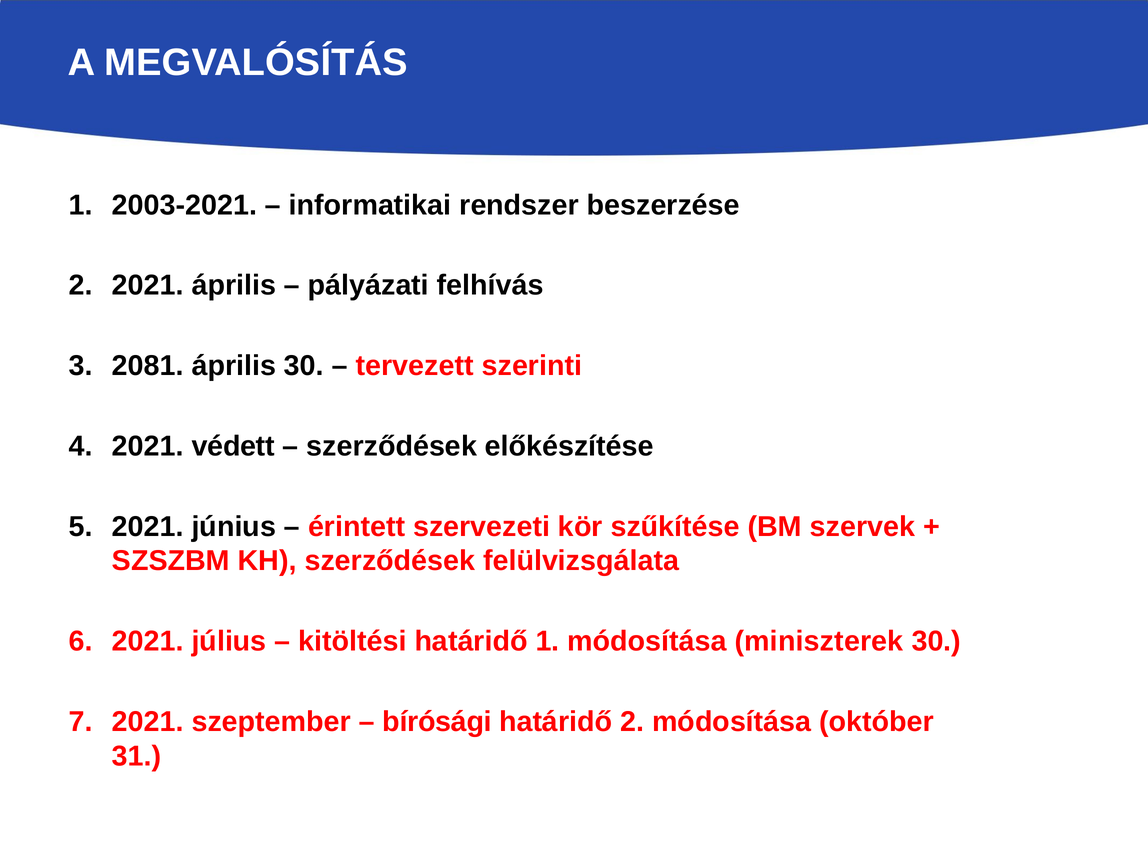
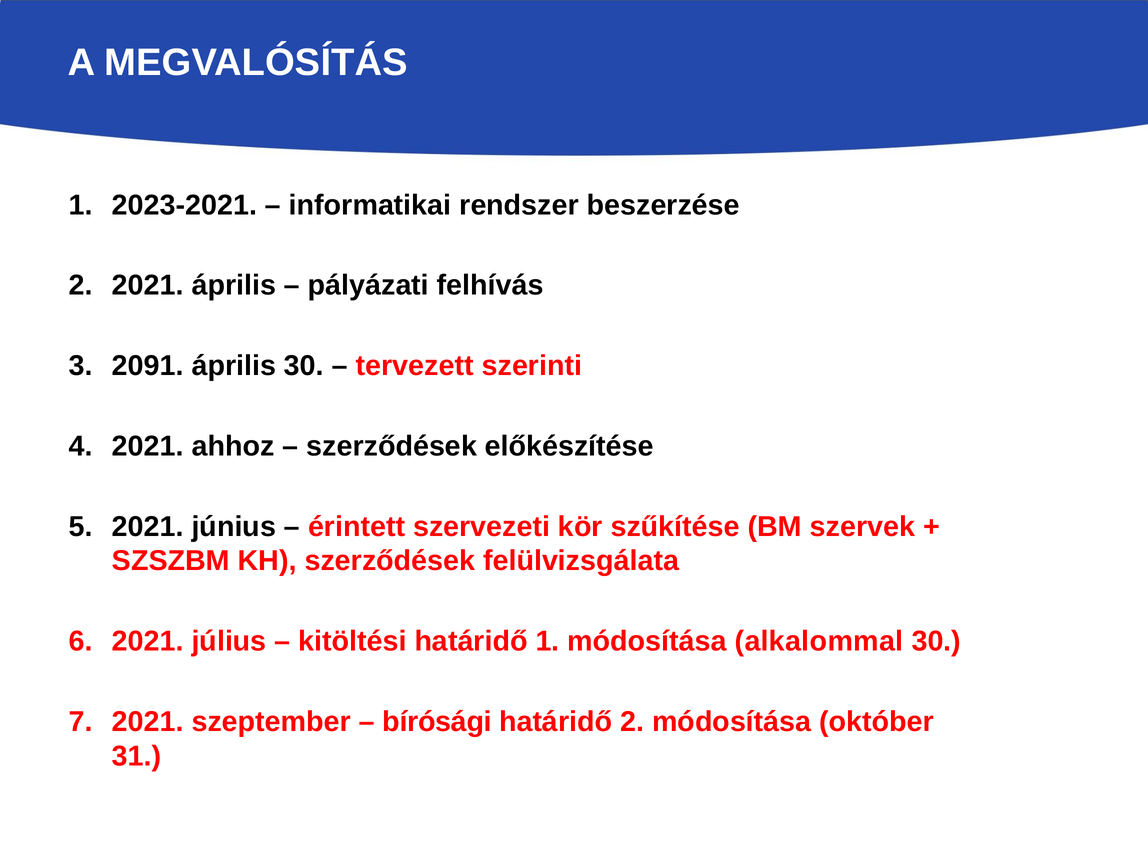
2003-2021: 2003-2021 -> 2023-2021
2081: 2081 -> 2091
védett: védett -> ahhoz
miniszterek: miniszterek -> alkalommal
